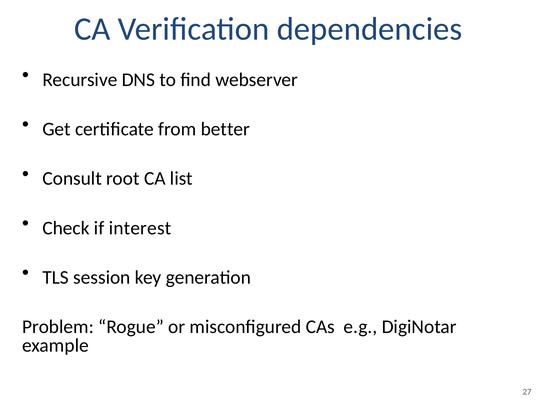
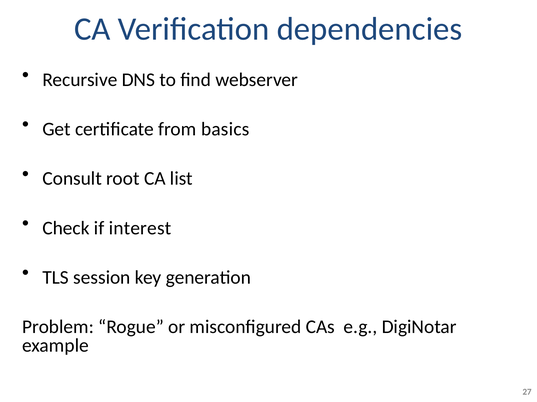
better: better -> basics
